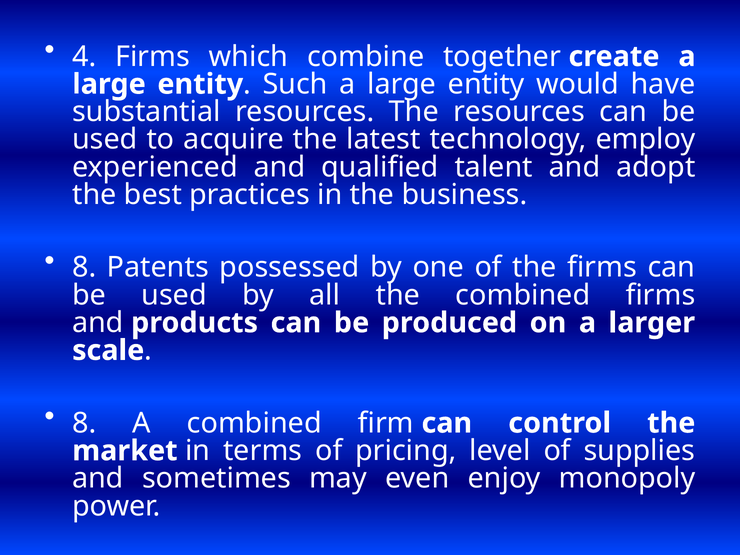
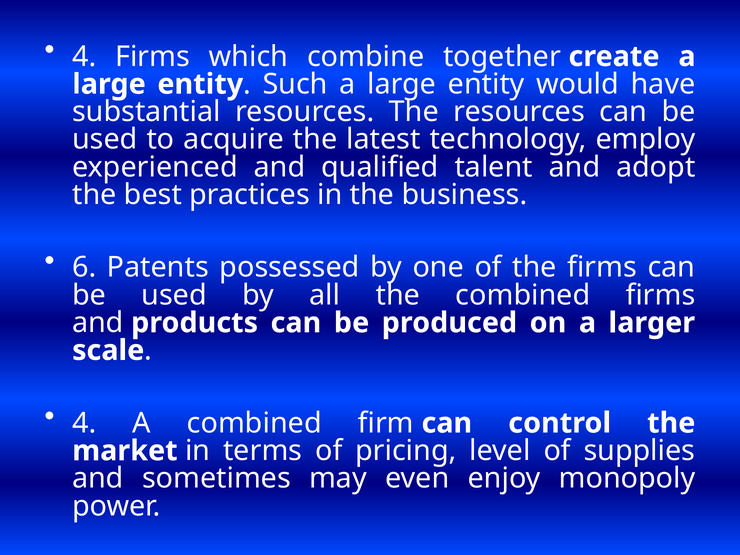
8 at (84, 267): 8 -> 6
8 at (84, 423): 8 -> 4
